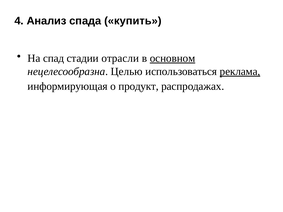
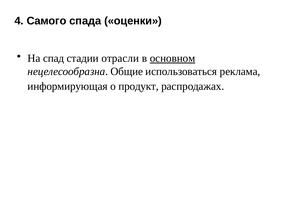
Анализ: Анализ -> Самого
купить: купить -> оценки
Целью: Целью -> Общие
реклама underline: present -> none
